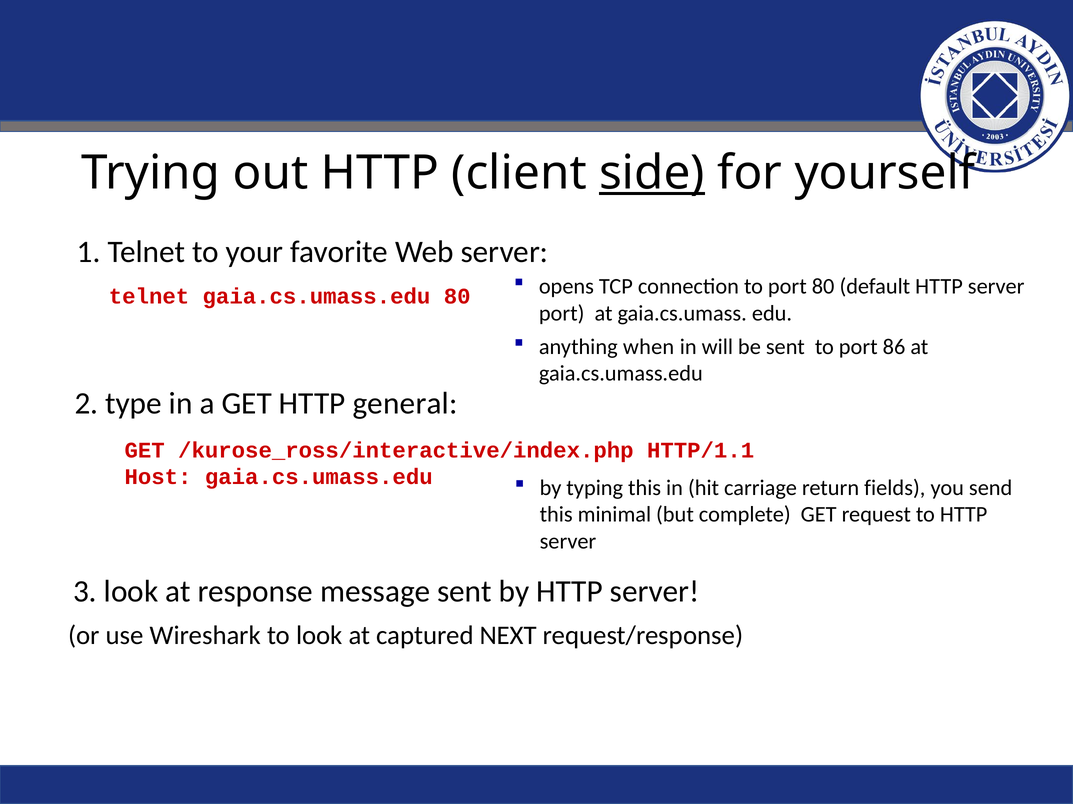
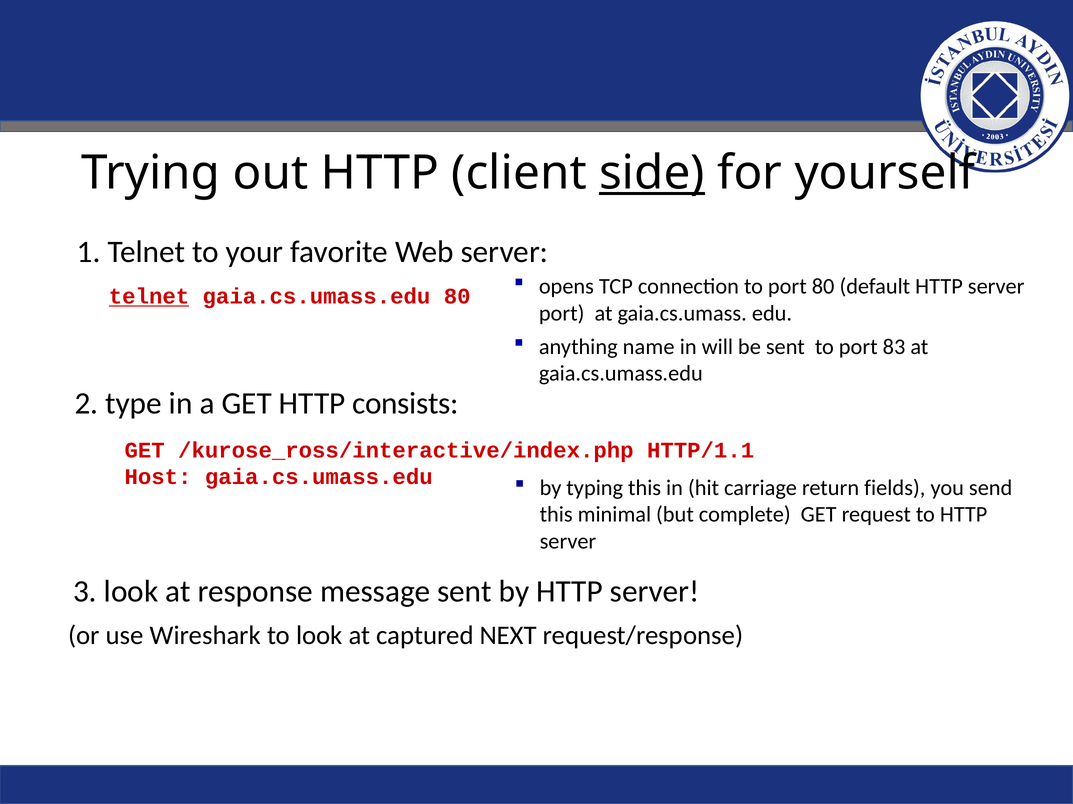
telnet at (149, 297) underline: none -> present
when: when -> name
86: 86 -> 83
general: general -> consists
